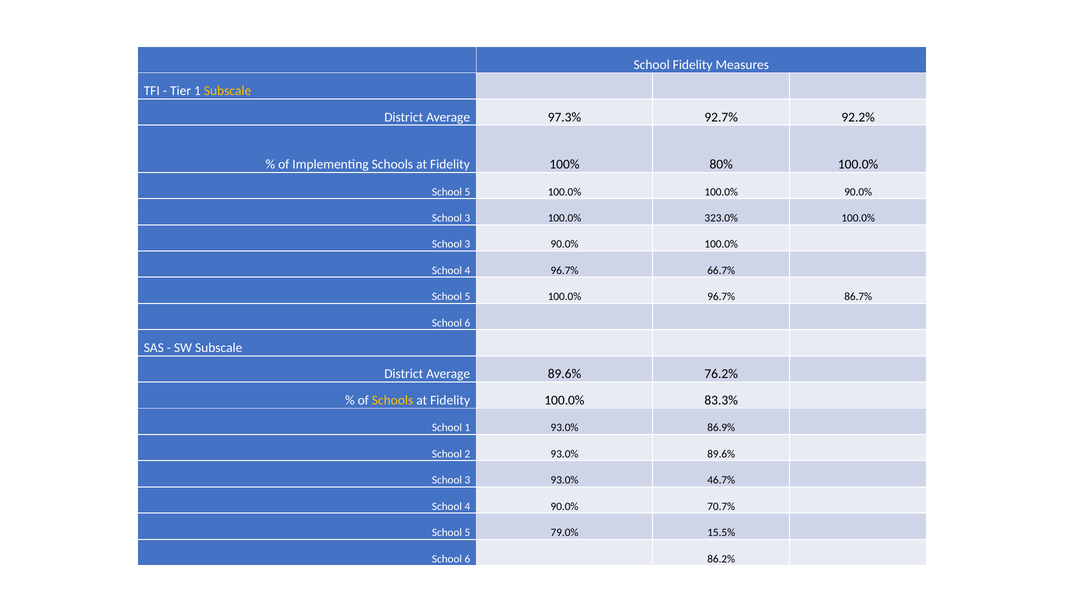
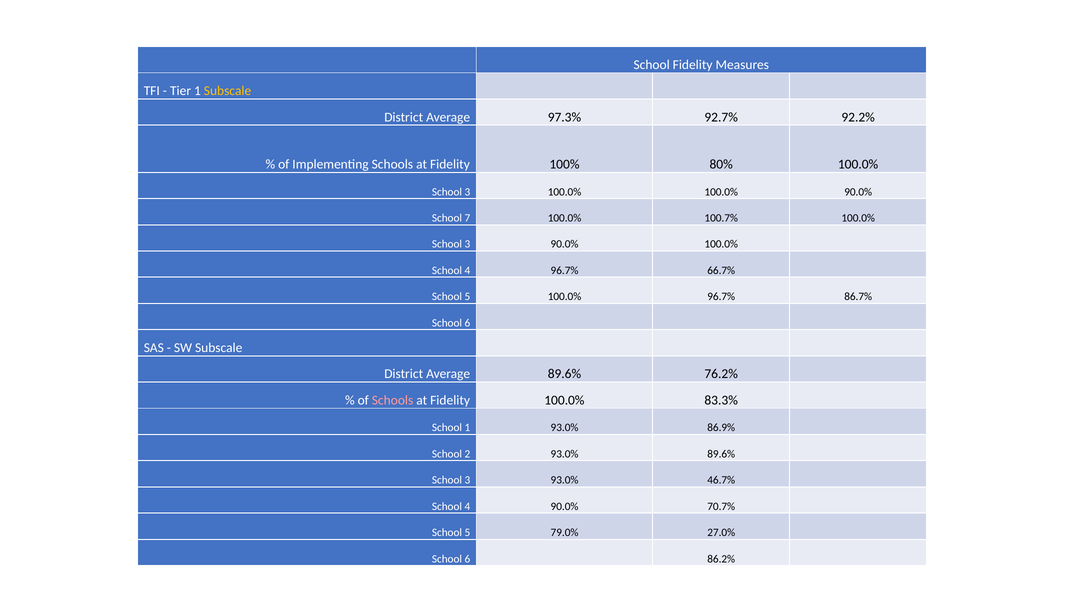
5 at (467, 192): 5 -> 3
3 at (467, 218): 3 -> 7
323.0%: 323.0% -> 100.7%
Schools at (393, 400) colour: yellow -> pink
15.5%: 15.5% -> 27.0%
